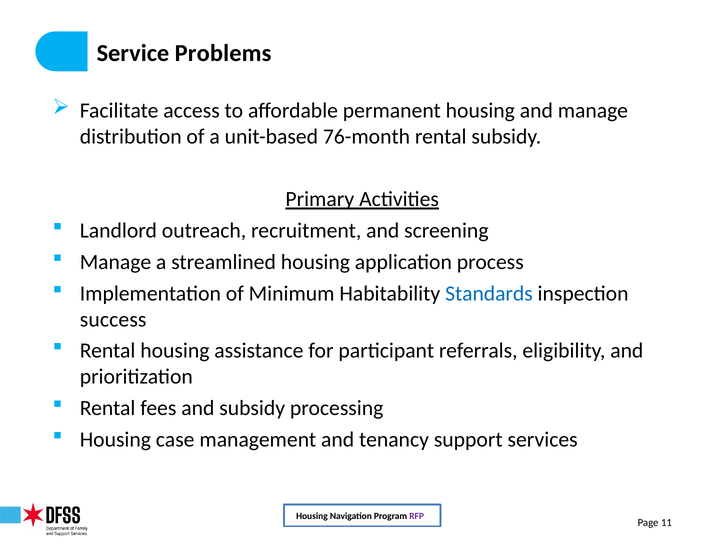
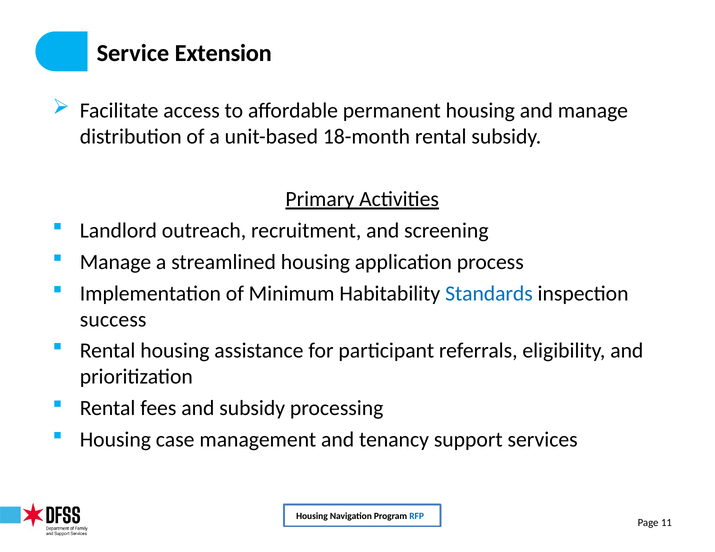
Problems: Problems -> Extension
76-month: 76-month -> 18-month
RFP at (417, 517) colour: purple -> blue
